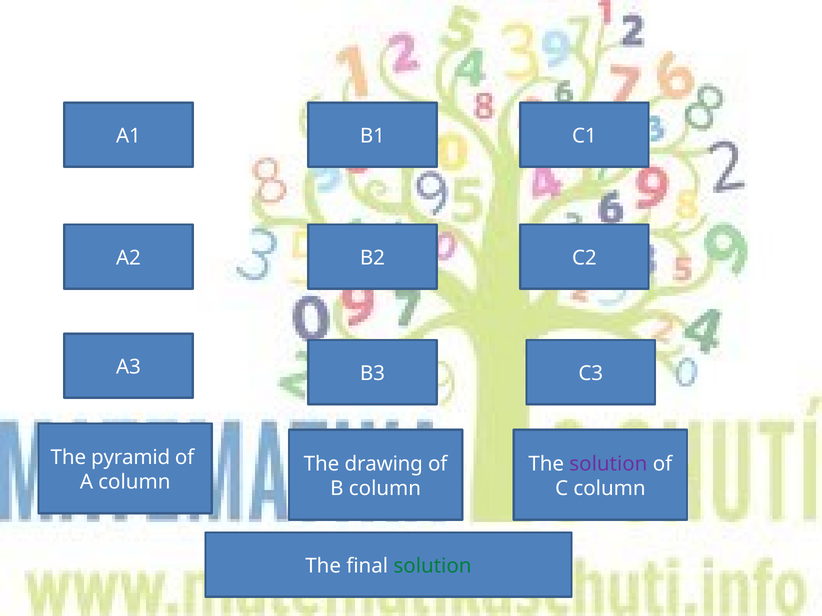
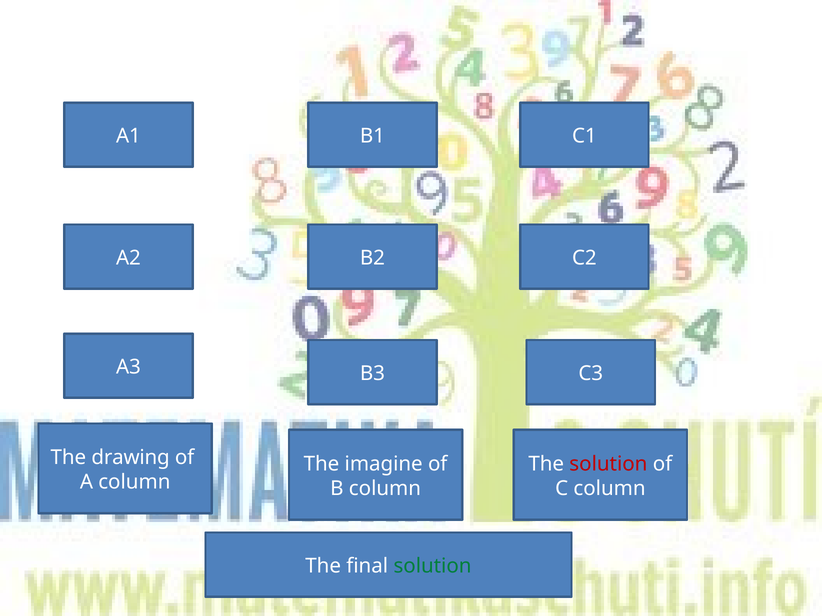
pyramid: pyramid -> drawing
drawing: drawing -> imagine
solution at (608, 464) colour: purple -> red
